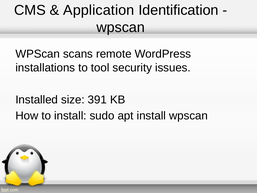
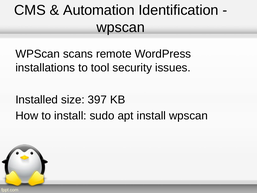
Application: Application -> Automation
391: 391 -> 397
